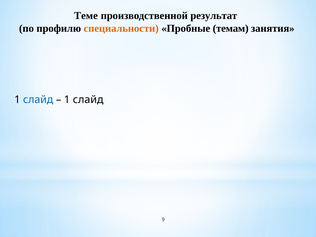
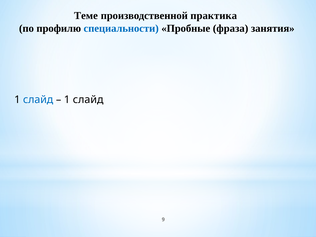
результат: результат -> практика
специальности colour: orange -> blue
темам: темам -> фраза
